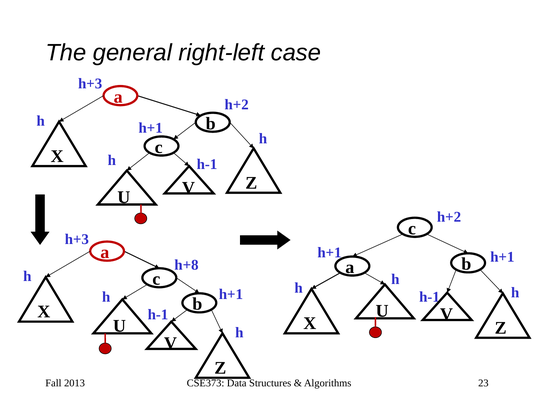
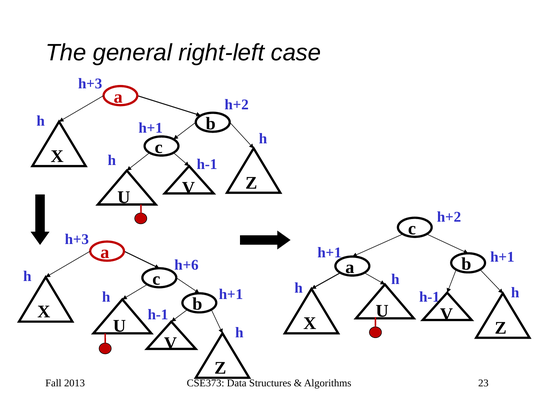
h+8: h+8 -> h+6
